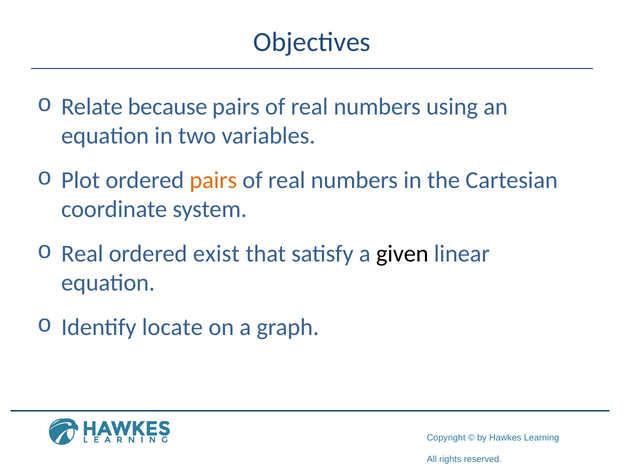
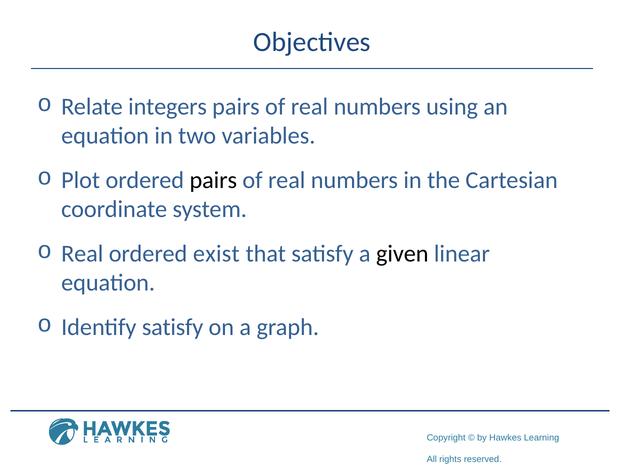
because: because -> integers
pairs at (213, 180) colour: orange -> black
Identify locate: locate -> satisfy
